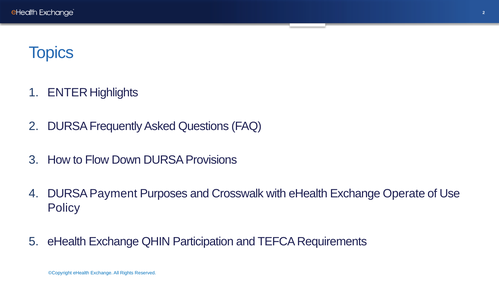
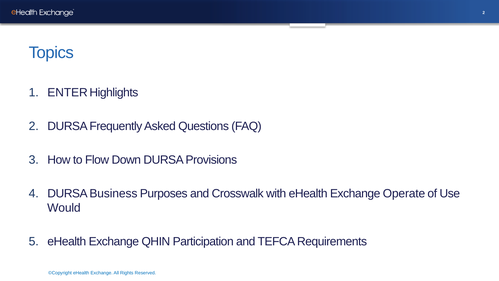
Payment: Payment -> Business
Policy: Policy -> Would
